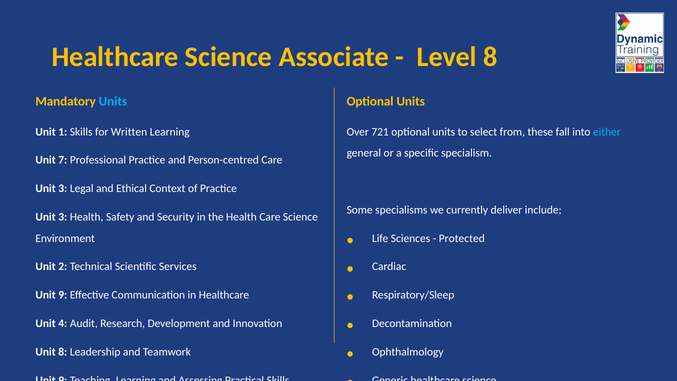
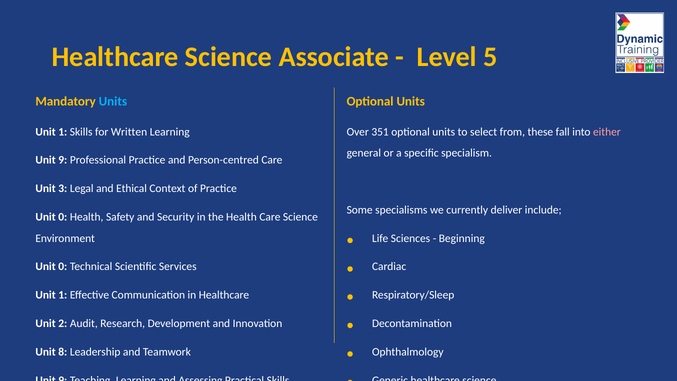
Level 8: 8 -> 5
721: 721 -> 351
either colour: light blue -> pink
7 at (63, 160): 7 -> 9
3 at (63, 217): 3 -> 0
Protected: Protected -> Beginning
2 at (63, 267): 2 -> 0
9 at (63, 295): 9 -> 1
4: 4 -> 2
